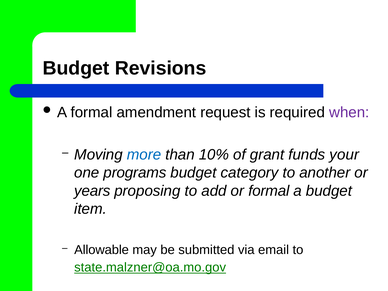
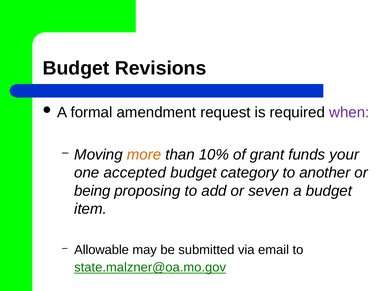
more colour: blue -> orange
programs: programs -> accepted
years: years -> being
or formal: formal -> seven
